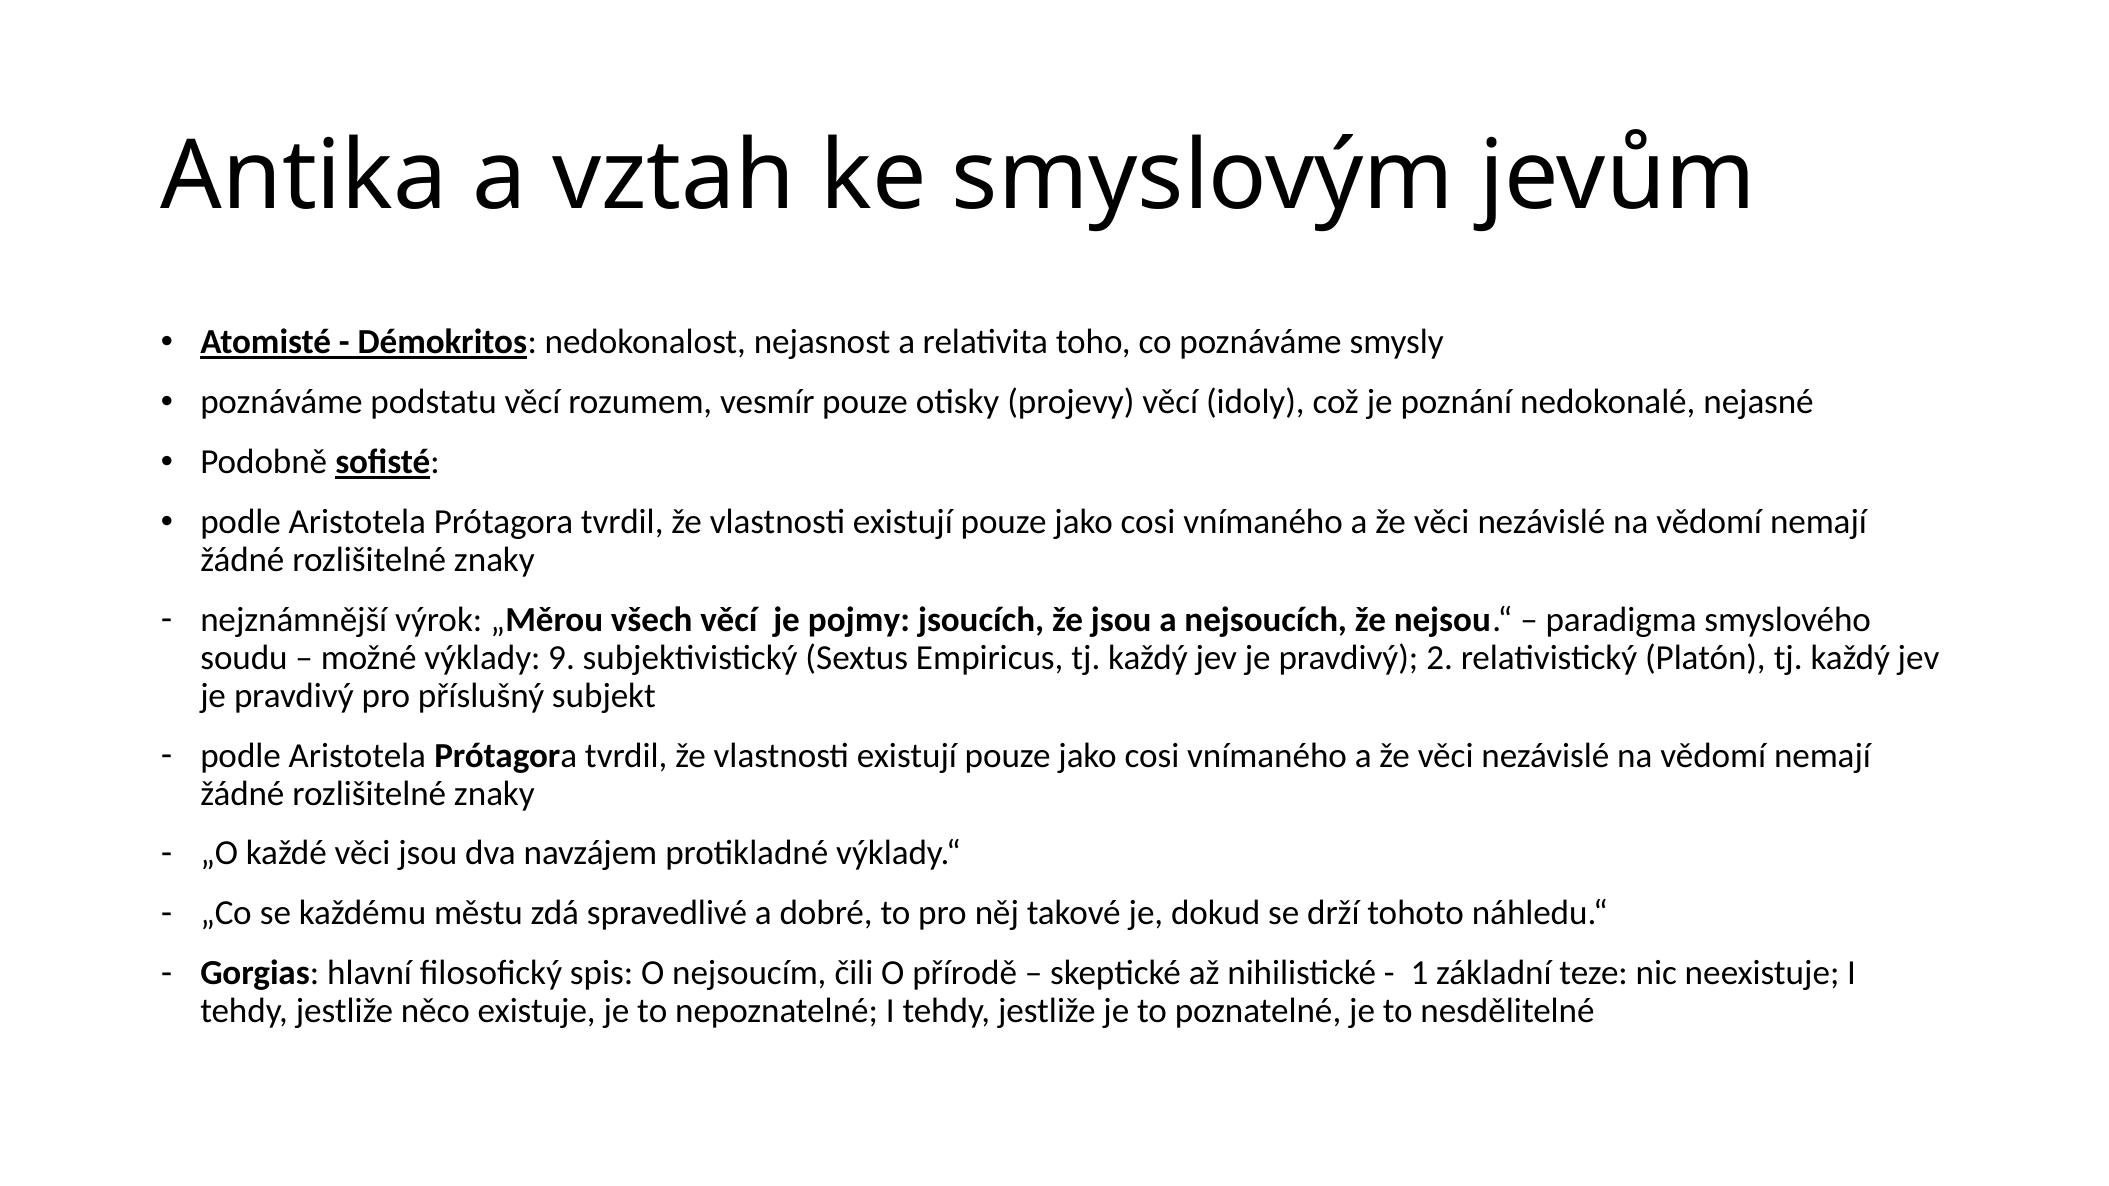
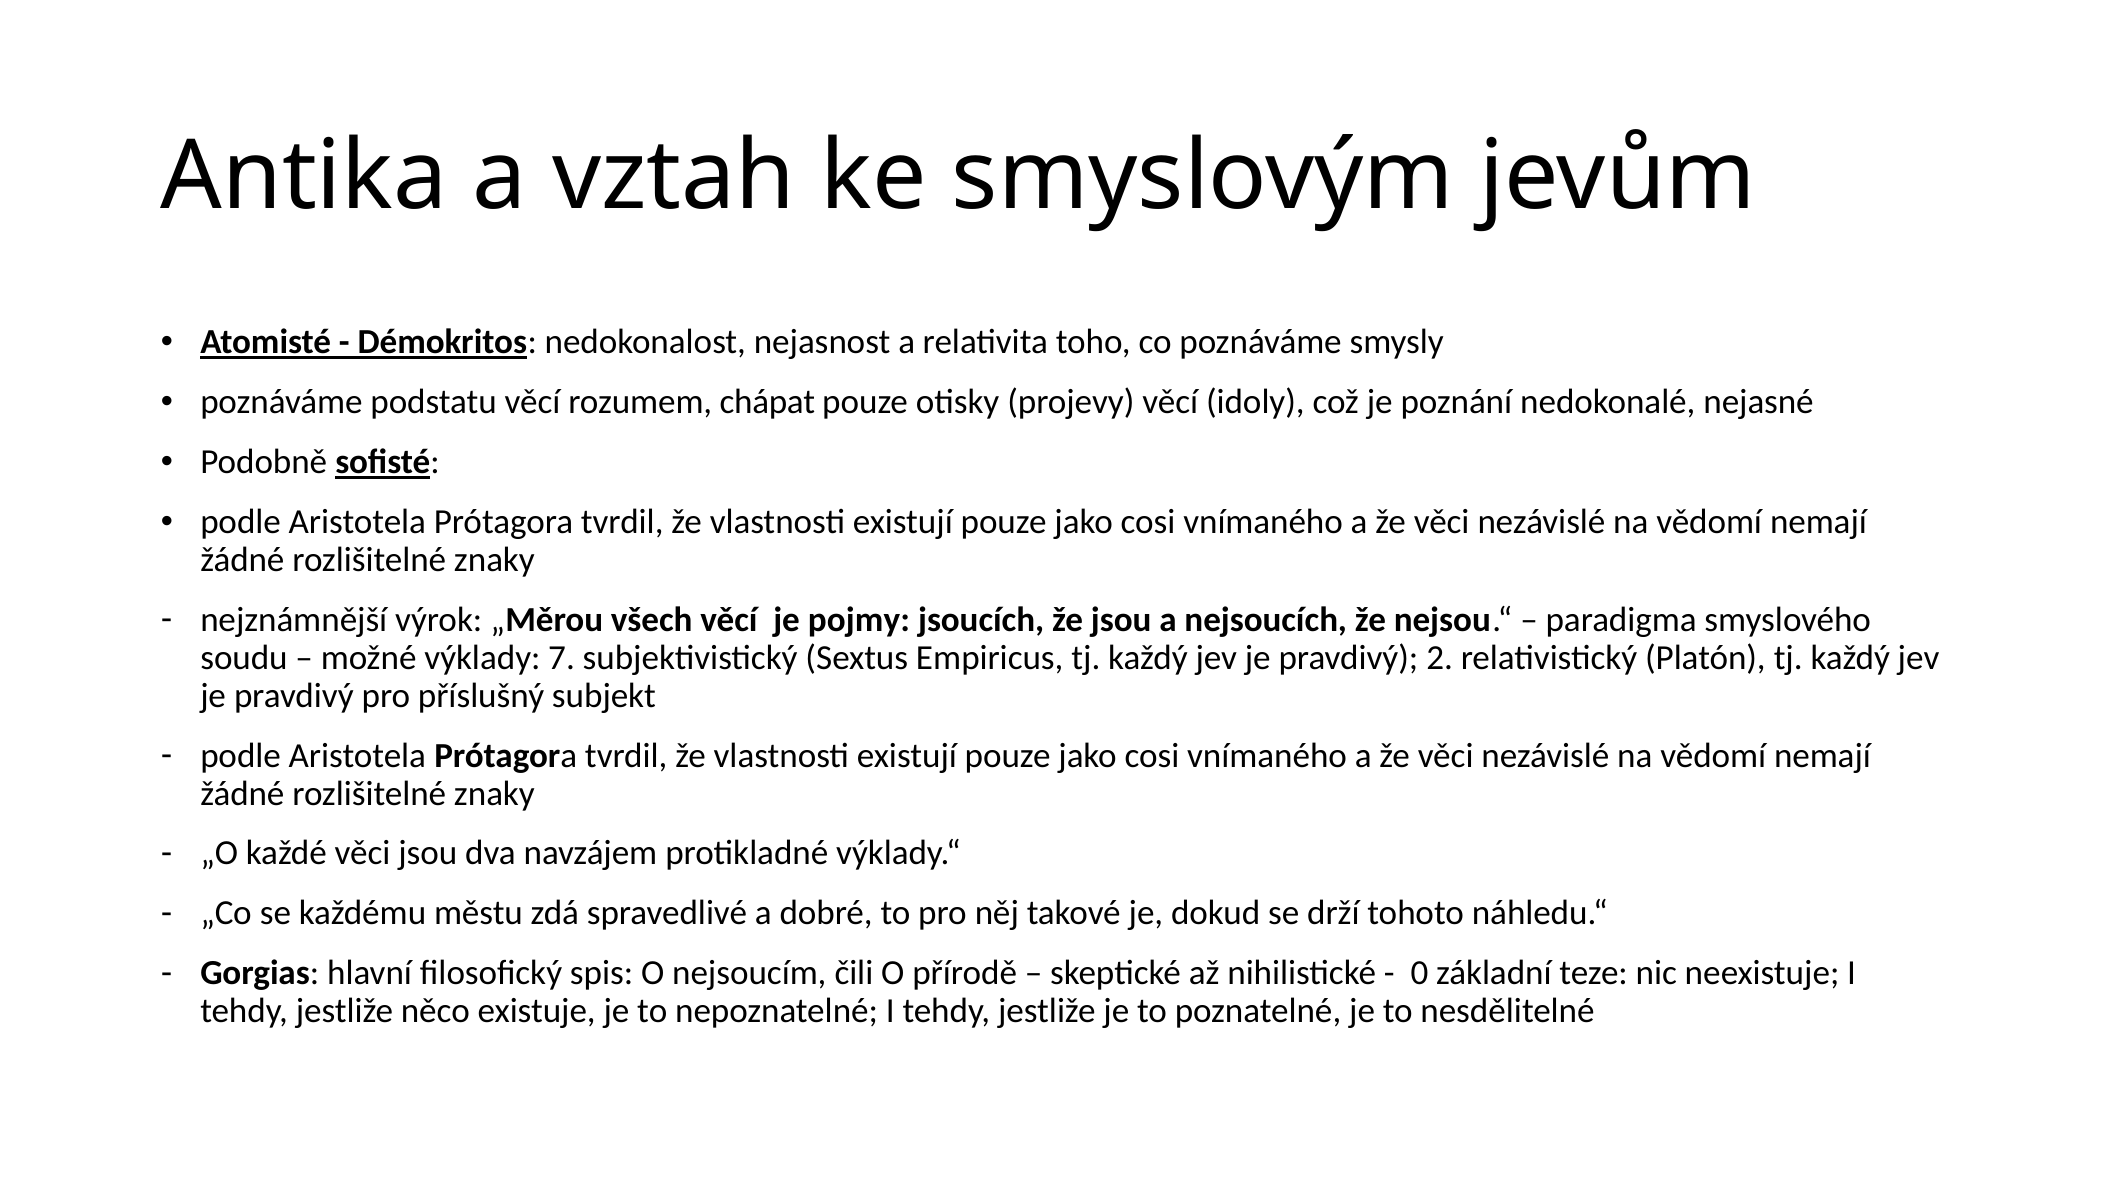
vesmír: vesmír -> chápat
9: 9 -> 7
1: 1 -> 0
